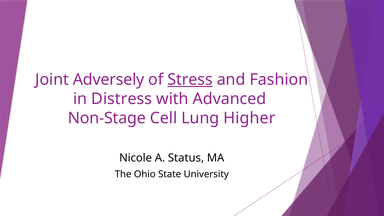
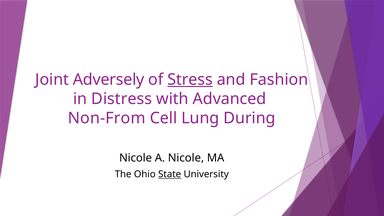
Non-Stage: Non-Stage -> Non-From
Higher: Higher -> During
A Status: Status -> Nicole
State underline: none -> present
